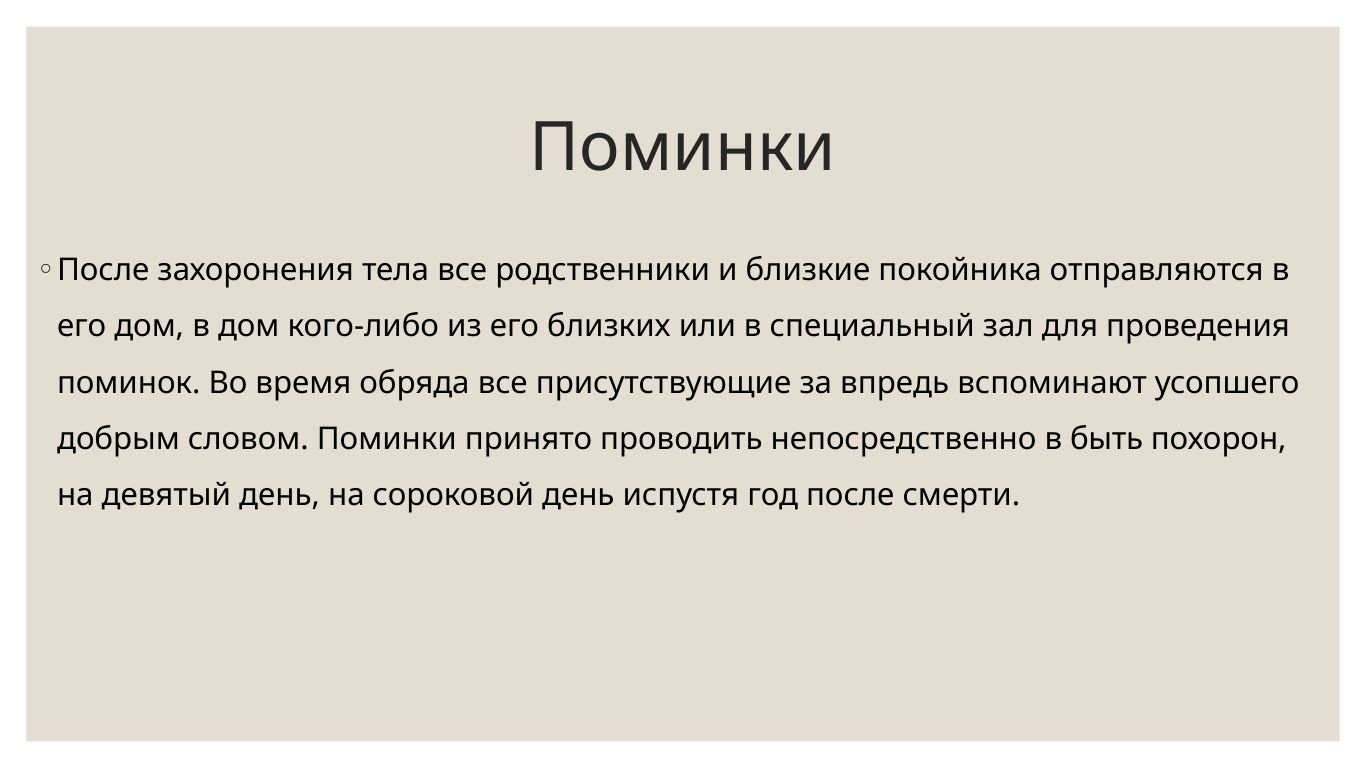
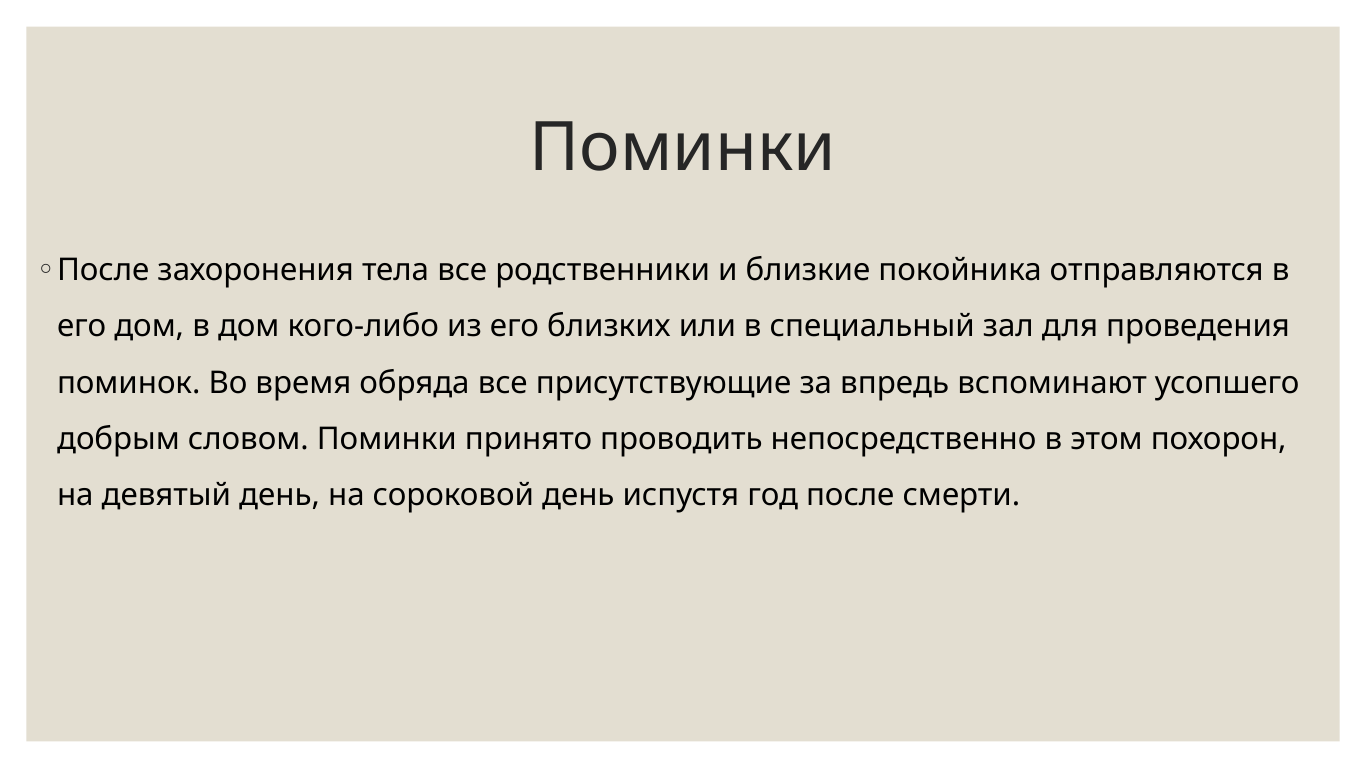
быть: быть -> этом
